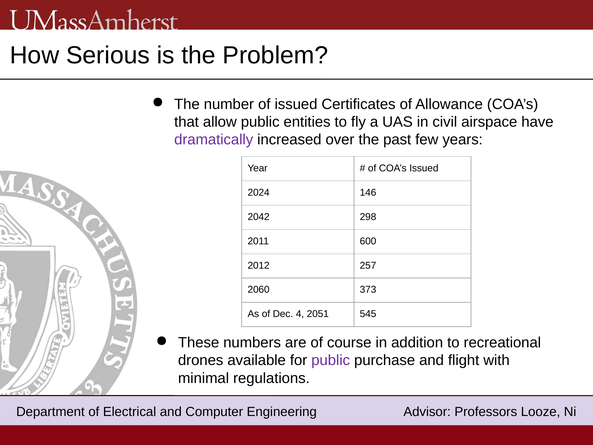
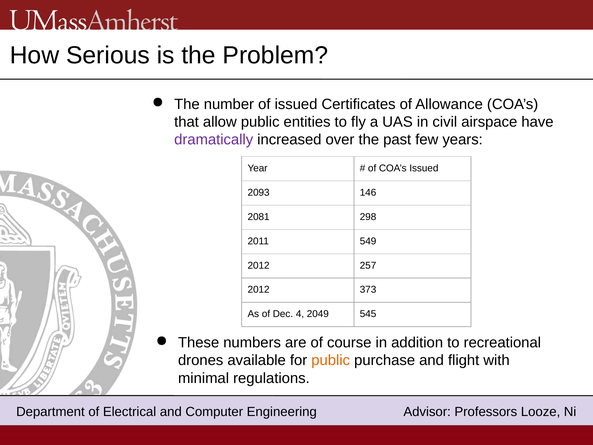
2024: 2024 -> 2093
2042: 2042 -> 2081
600: 600 -> 549
2060 at (259, 290): 2060 -> 2012
2051: 2051 -> 2049
public at (331, 360) colour: purple -> orange
